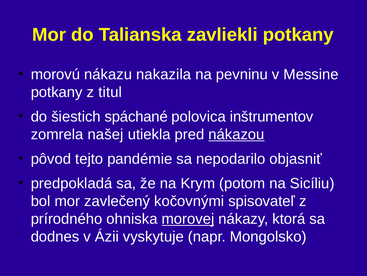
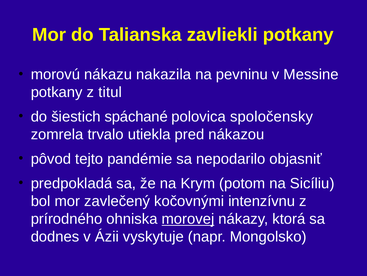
inštrumentov: inštrumentov -> spoločensky
našej: našej -> trvalo
nákazou underline: present -> none
spisovateľ: spisovateľ -> intenzívnu
